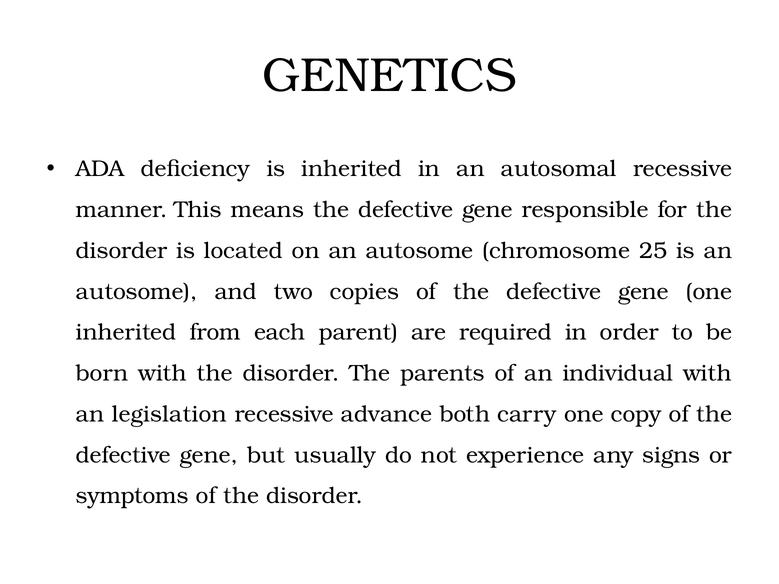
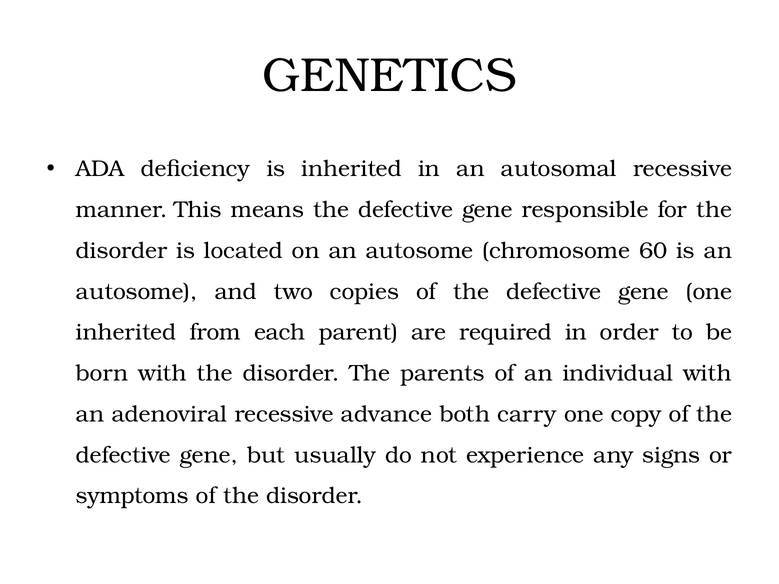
25: 25 -> 60
legislation: legislation -> adenoviral
